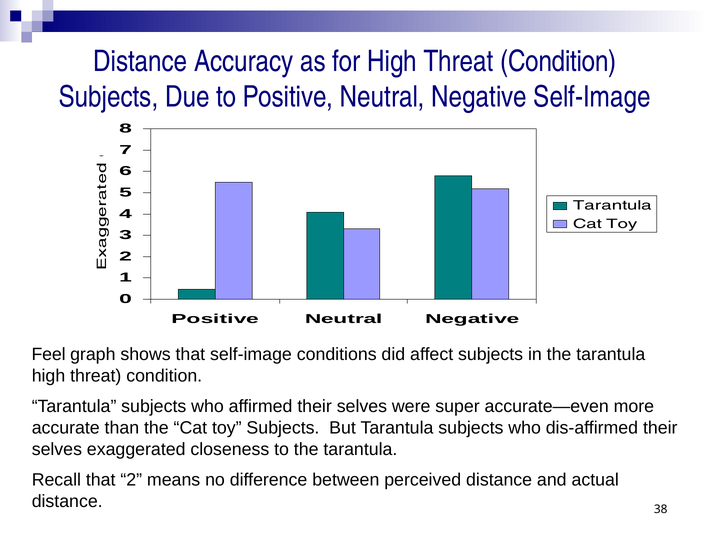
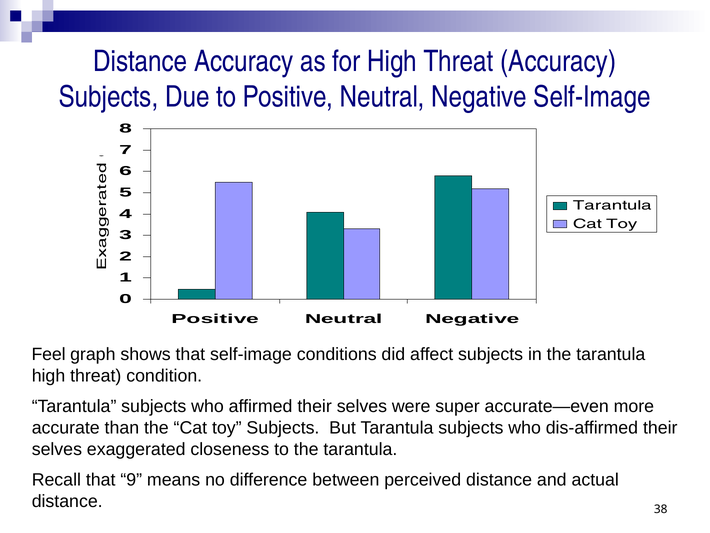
for High Threat Condition: Condition -> Accuracy
that 2: 2 -> 9
